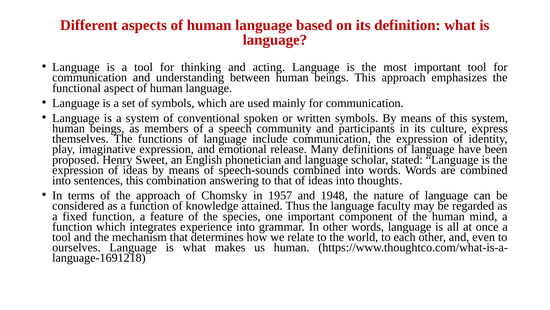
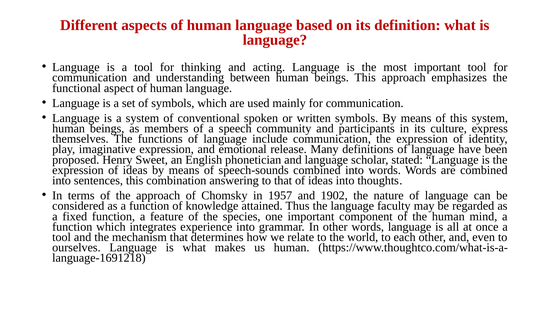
1948: 1948 -> 1902
